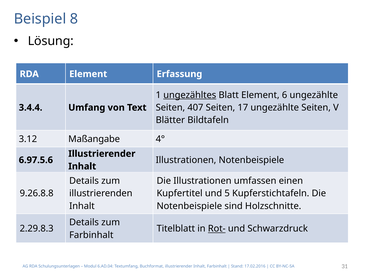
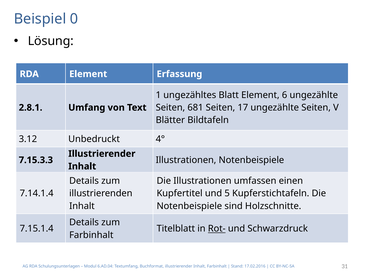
8: 8 -> 0
ungezähltes underline: present -> none
407: 407 -> 681
3.4.4: 3.4.4 -> 2.8.1
Maßangabe: Maßangabe -> Unbedruckt
6.97.5.6: 6.97.5.6 -> 7.15.3.3
9.26.8.8: 9.26.8.8 -> 7.14.1.4
2.29.8.3: 2.29.8.3 -> 7.15.1.4
